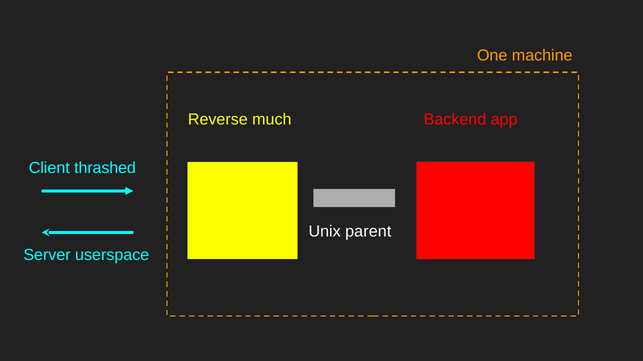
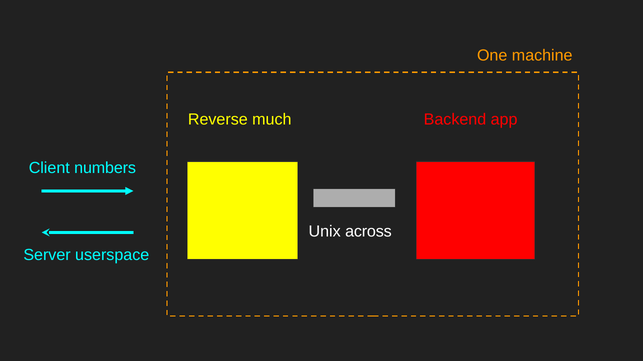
thrashed: thrashed -> numbers
parent: parent -> across
